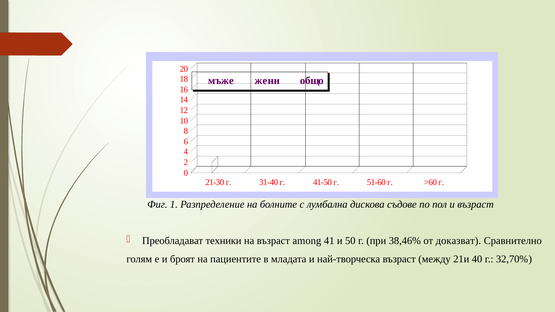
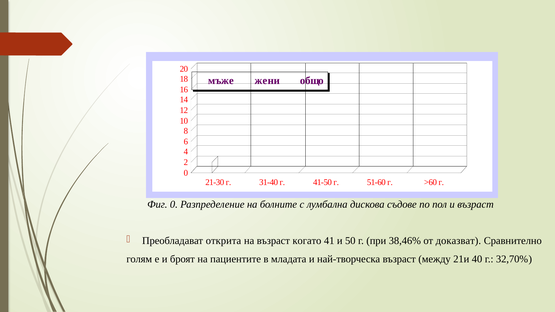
Фиг 1: 1 -> 0
техники: техники -> открита
among: among -> когато
